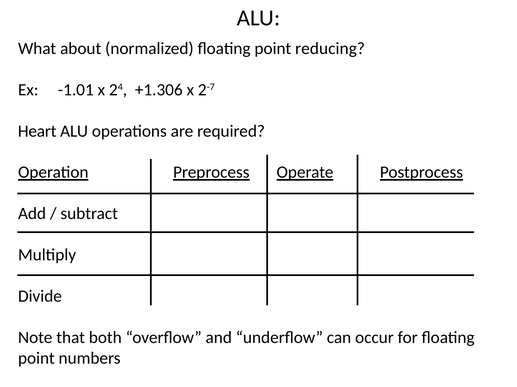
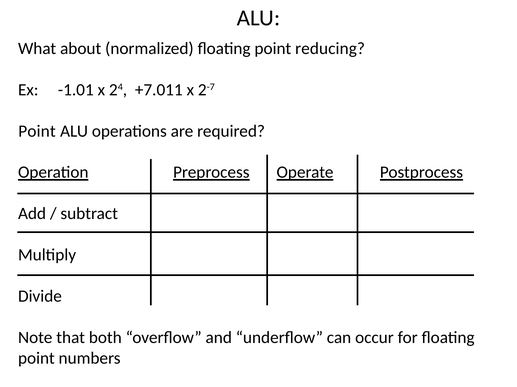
+1.306: +1.306 -> +7.011
Heart at (37, 131): Heart -> Point
